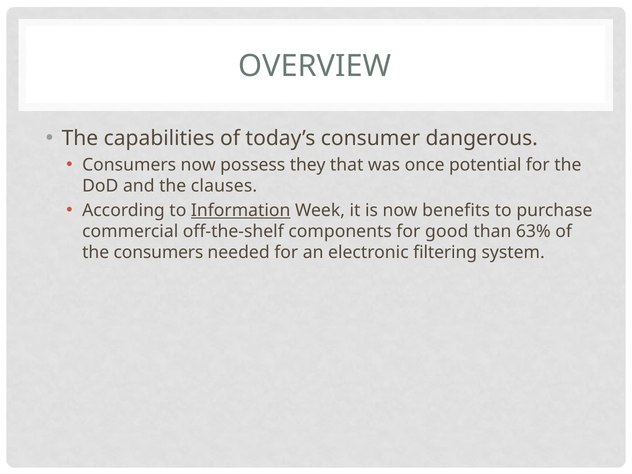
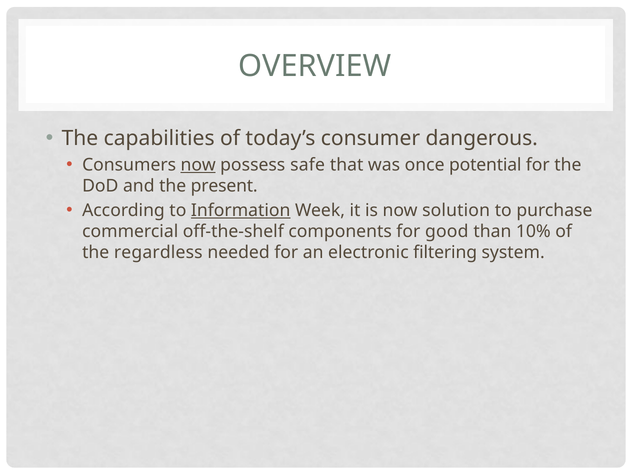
now at (198, 165) underline: none -> present
they: they -> safe
clauses: clauses -> present
benefits: benefits -> solution
63%: 63% -> 10%
the consumers: consumers -> regardless
